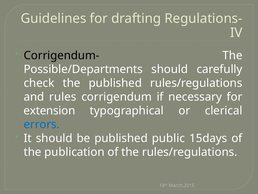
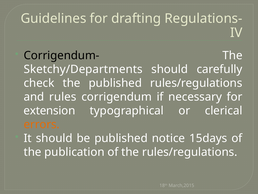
Possible/Departments: Possible/Departments -> Sketchy/Departments
errors colour: blue -> orange
public: public -> notice
